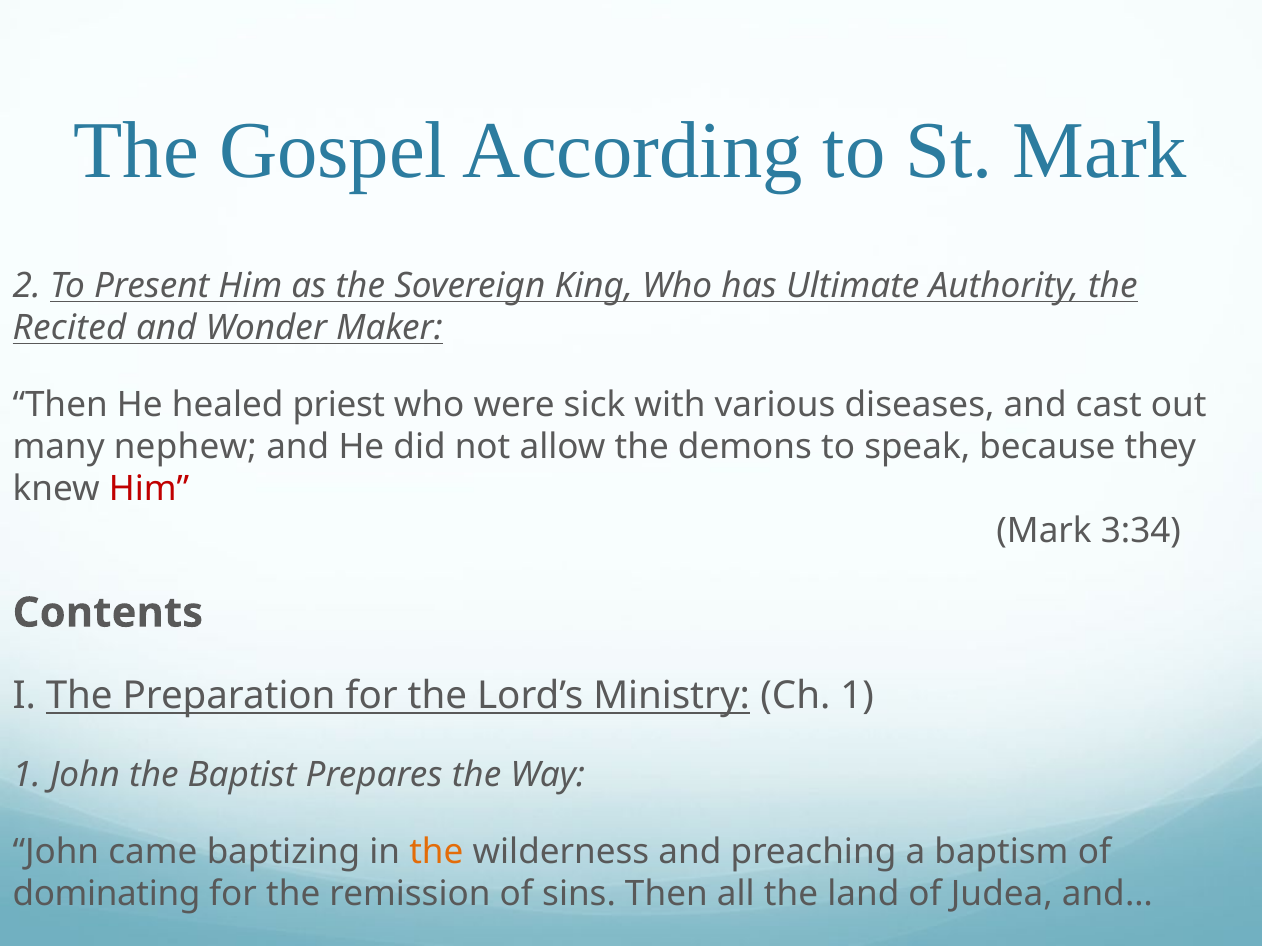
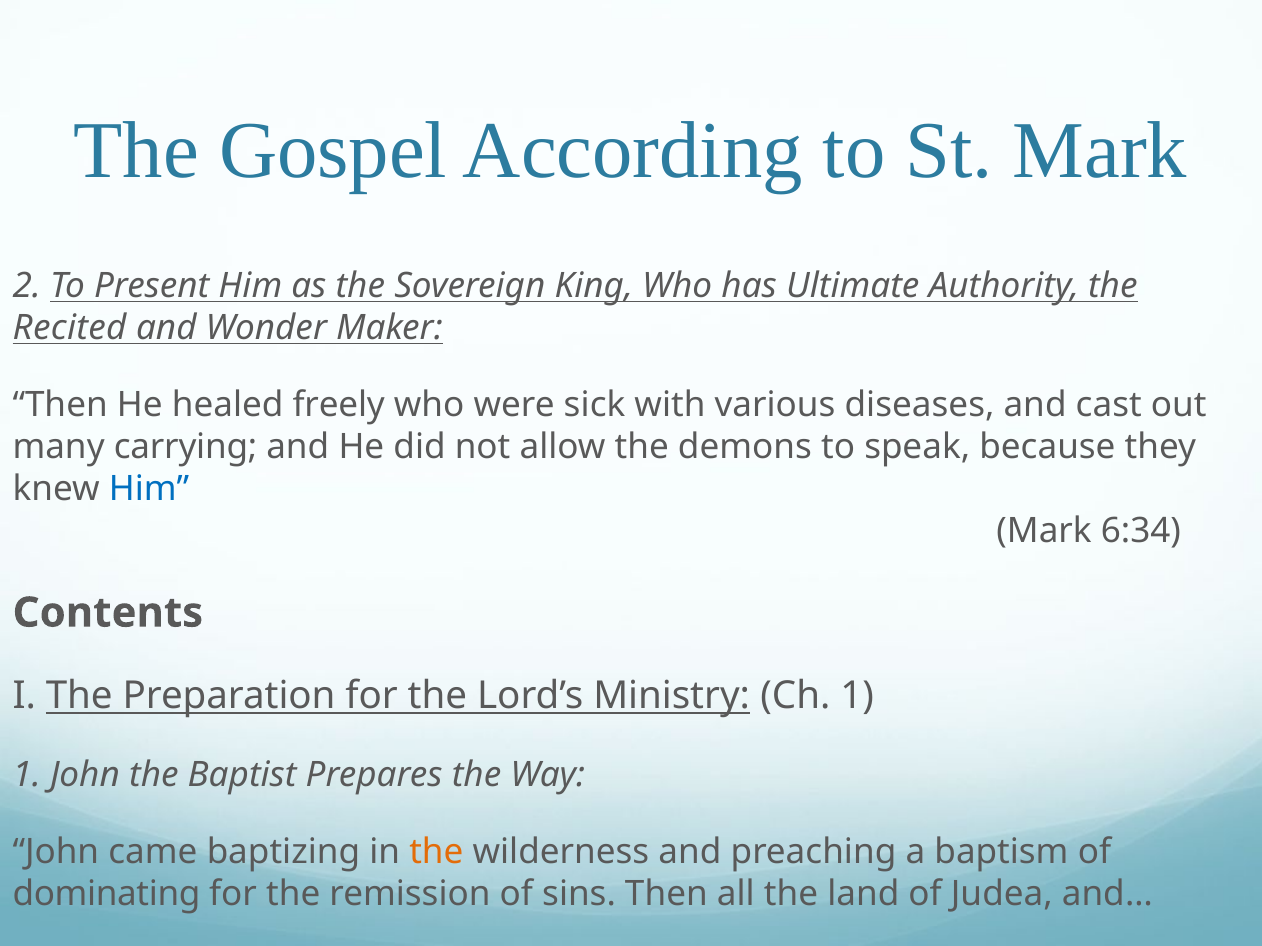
priest: priest -> freely
nephew: nephew -> carrying
Him at (149, 489) colour: red -> blue
3:34: 3:34 -> 6:34
